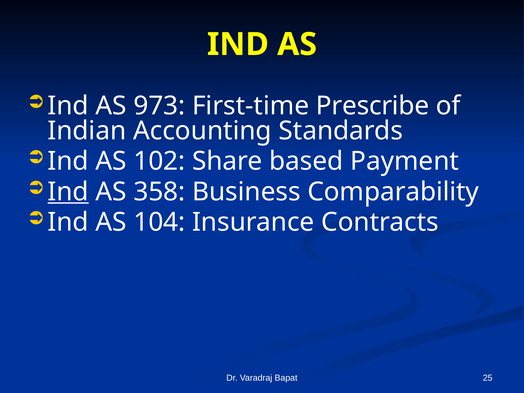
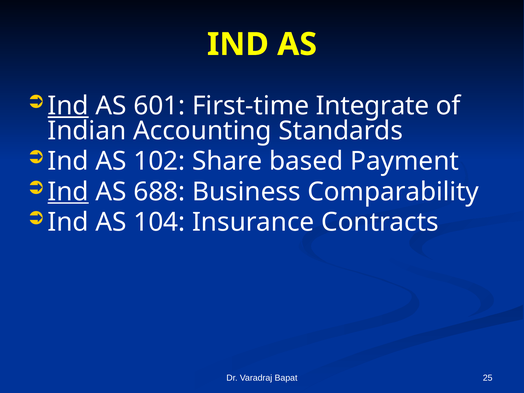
Ind at (68, 106) underline: none -> present
973: 973 -> 601
Prescribe: Prescribe -> Integrate
358: 358 -> 688
